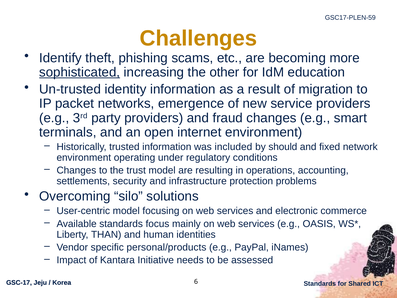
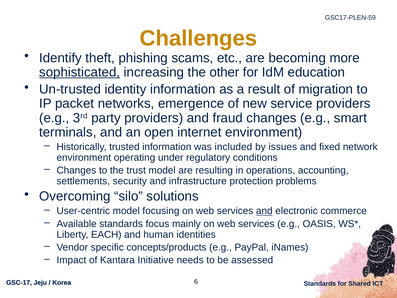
should: should -> issues
and at (264, 211) underline: none -> present
THAN: THAN -> EACH
personal/products: personal/products -> concepts/products
